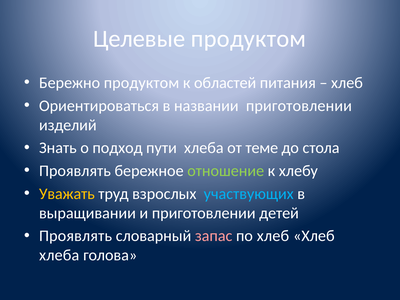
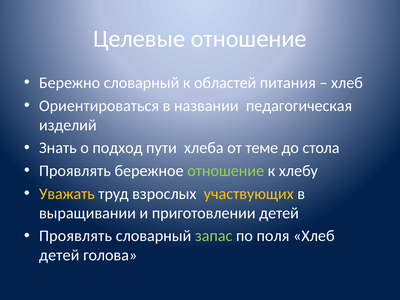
Целевые продуктом: продуктом -> отношение
Бережно продуктом: продуктом -> словарный
названии приготовлении: приготовлении -> педагогическая
участвующих colour: light blue -> yellow
запас colour: pink -> light green
по хлеб: хлеб -> поля
хлеба at (59, 255): хлеба -> детей
